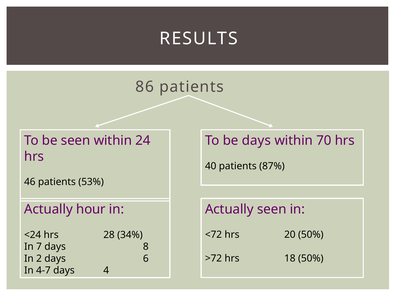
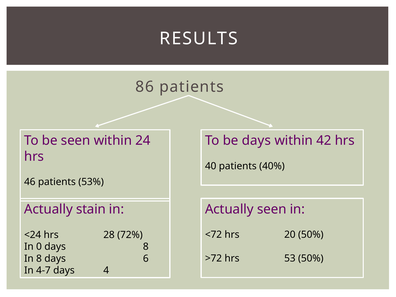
70: 70 -> 42
87%: 87% -> 40%
hour: hour -> stain
34%: 34% -> 72%
7: 7 -> 0
18: 18 -> 53
In 2: 2 -> 8
